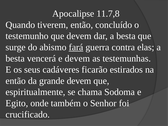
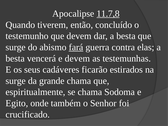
11.7,8 underline: none -> present
então at (16, 81): então -> surge
grande devem: devem -> chama
